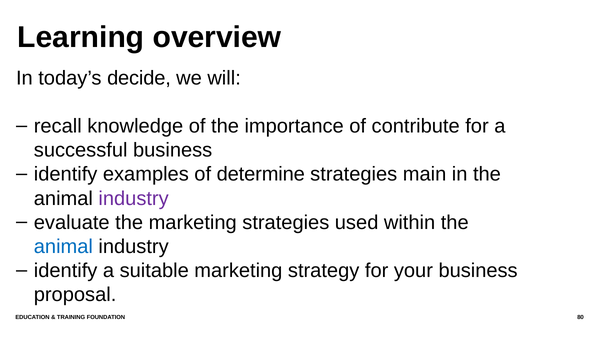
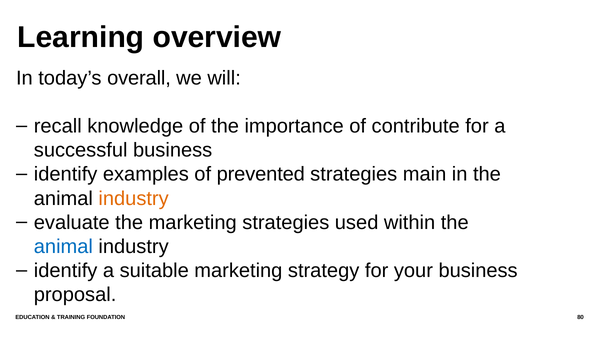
decide: decide -> overall
determine: determine -> prevented
industry at (134, 199) colour: purple -> orange
